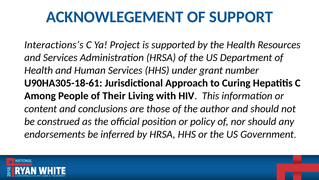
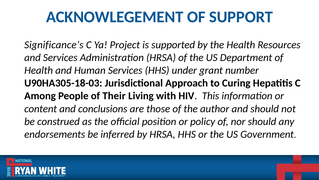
Interactions’s: Interactions’s -> Significance’s
U90HA305-18-61: U90HA305-18-61 -> U90HA305-18-03
